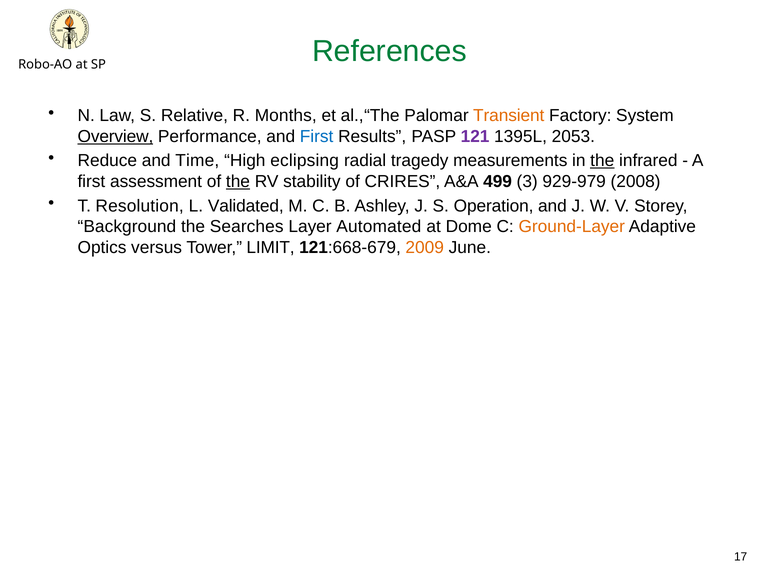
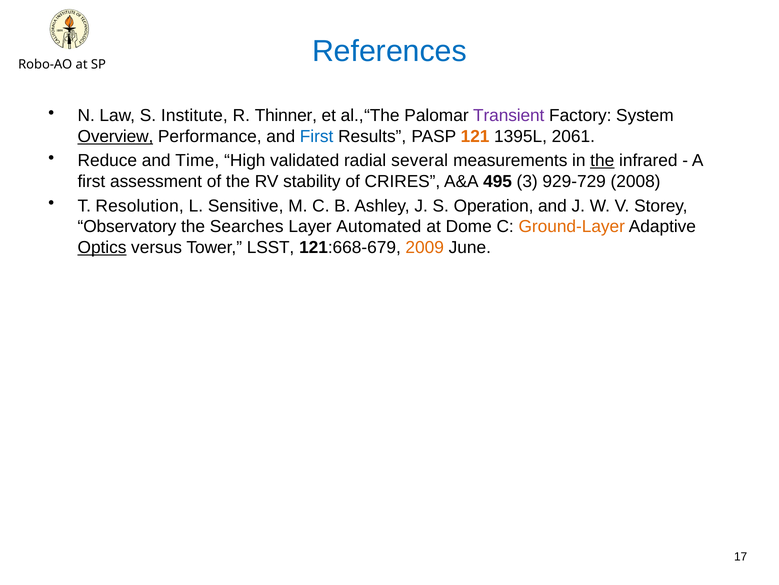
References colour: green -> blue
Relative: Relative -> Institute
Months: Months -> Thinner
Transient colour: orange -> purple
121 colour: purple -> orange
2053: 2053 -> 2061
eclipsing: eclipsing -> validated
tragedy: tragedy -> several
the at (238, 181) underline: present -> none
499: 499 -> 495
929-979: 929-979 -> 929-729
Validated: Validated -> Sensitive
Background: Background -> Observatory
Optics underline: none -> present
LIMIT: LIMIT -> LSST
